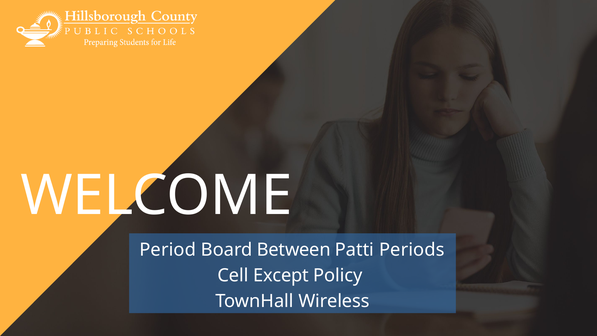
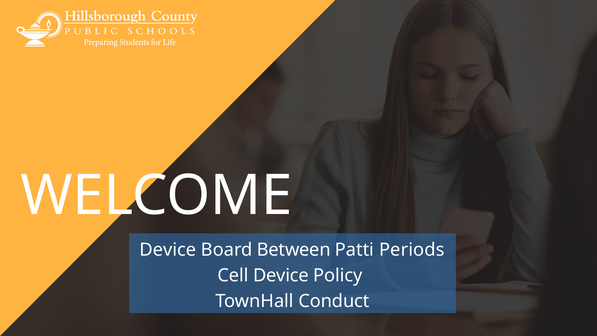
Period at (168, 250): Period -> Device
Cell Except: Except -> Device
Wireless: Wireless -> Conduct
